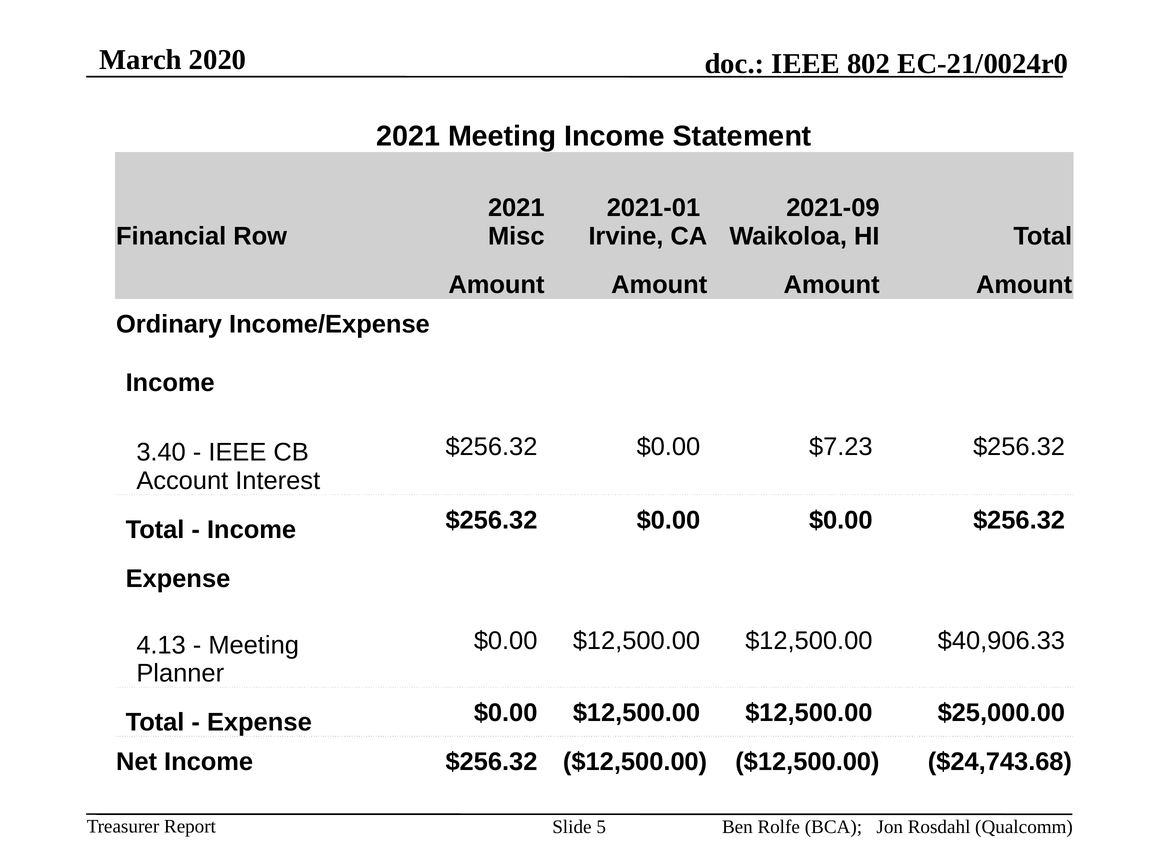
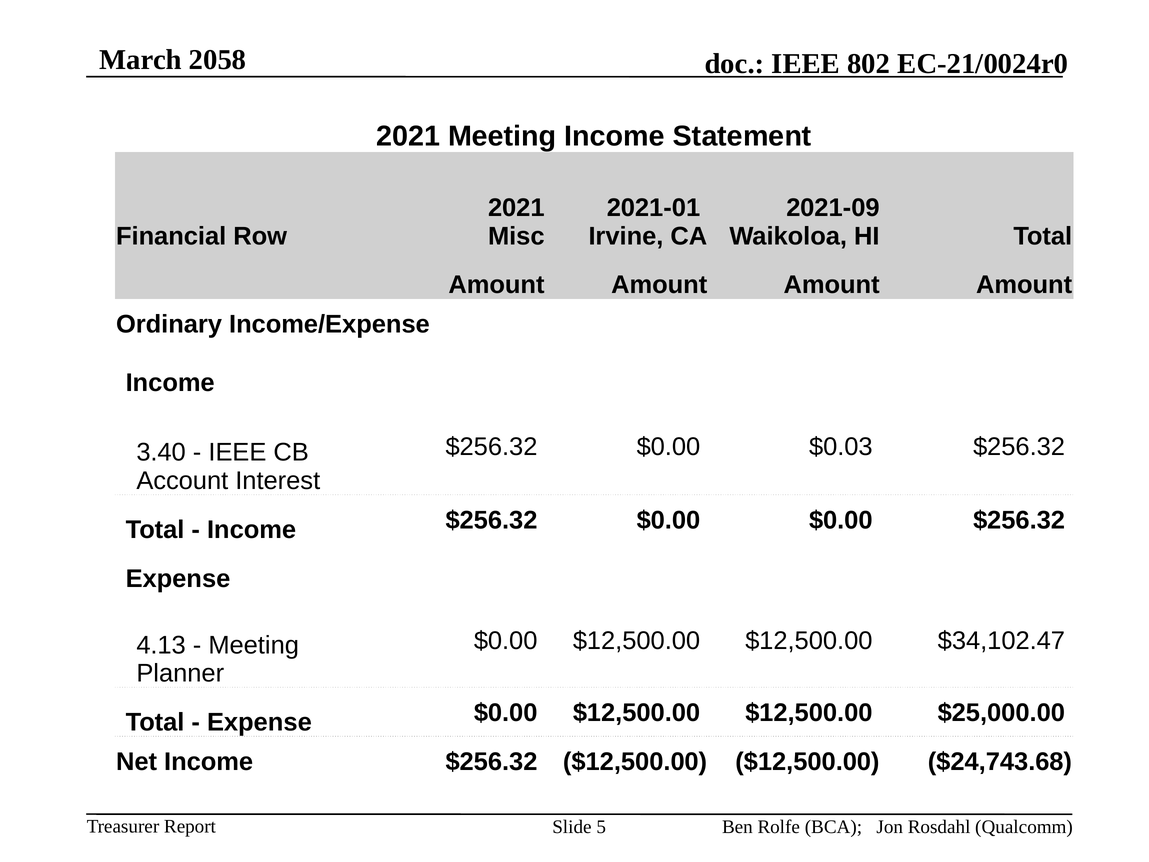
2020: 2020 -> 2058
$7.23: $7.23 -> $0.03
$40,906.33: $40,906.33 -> $34,102.47
